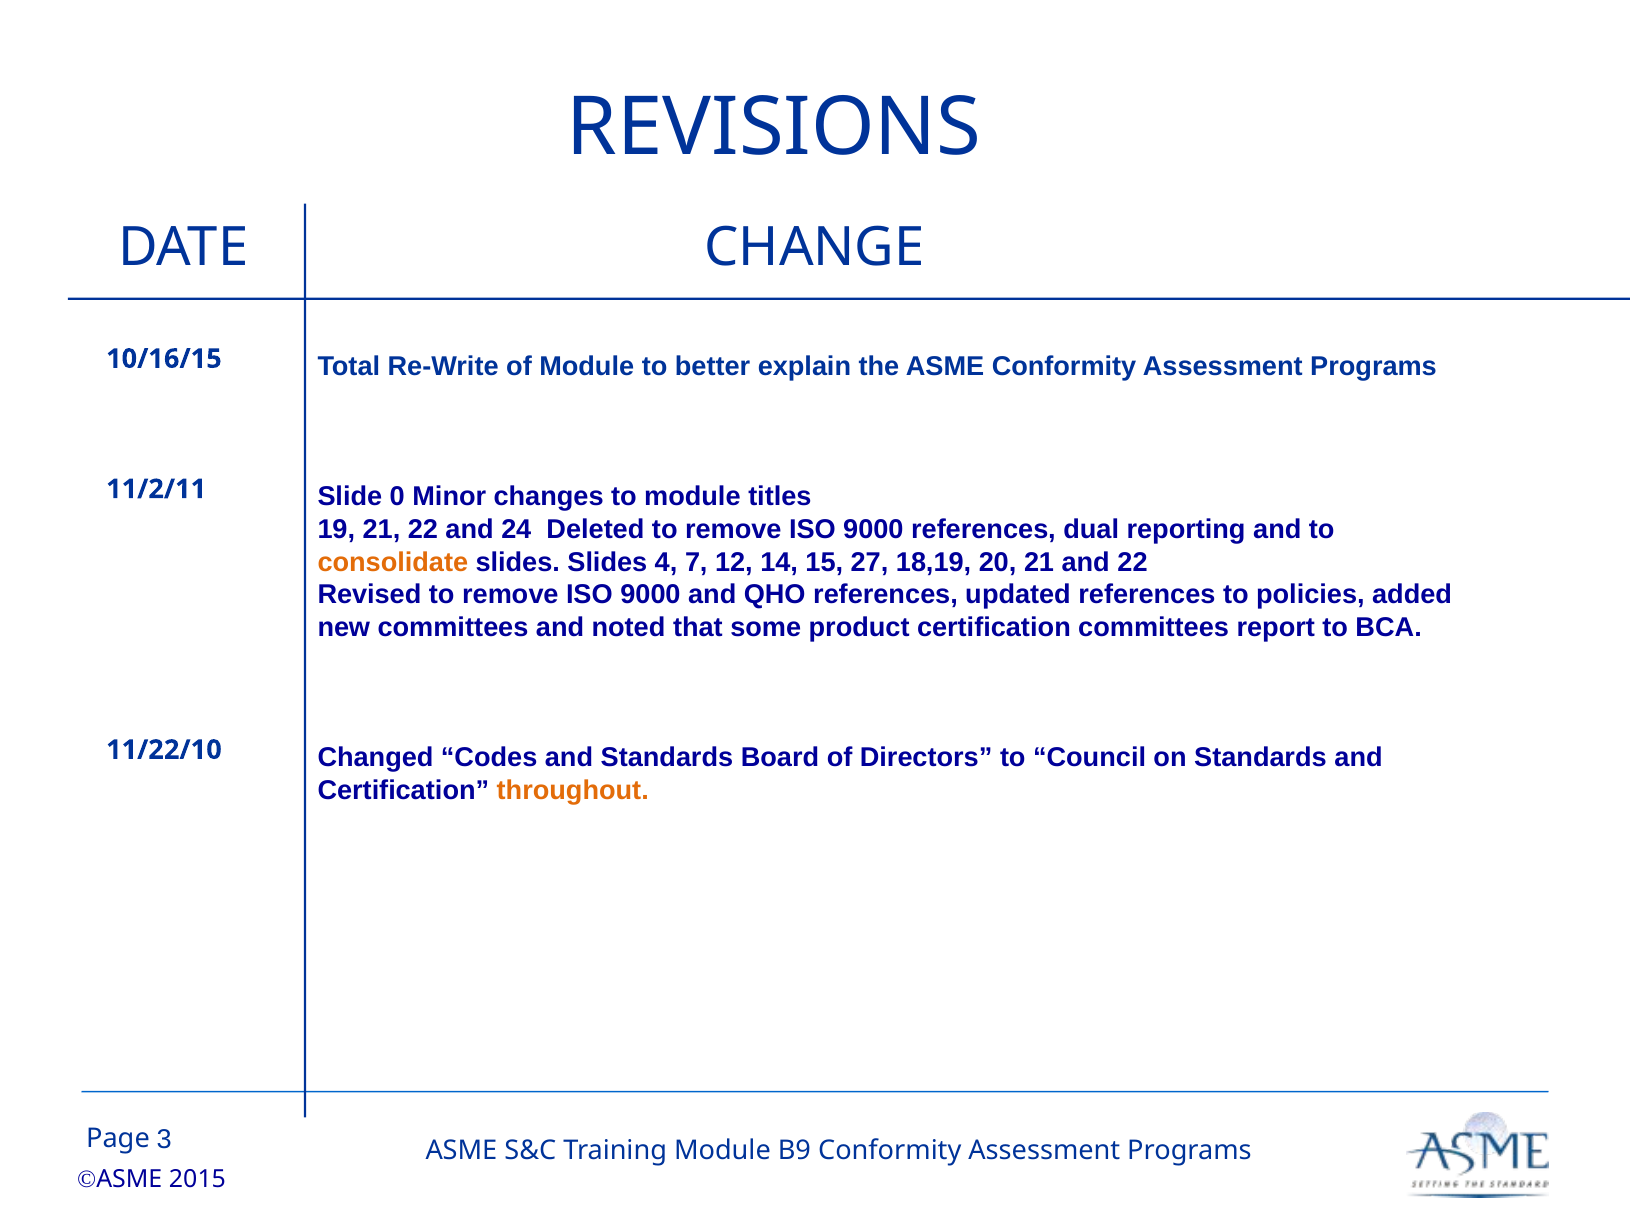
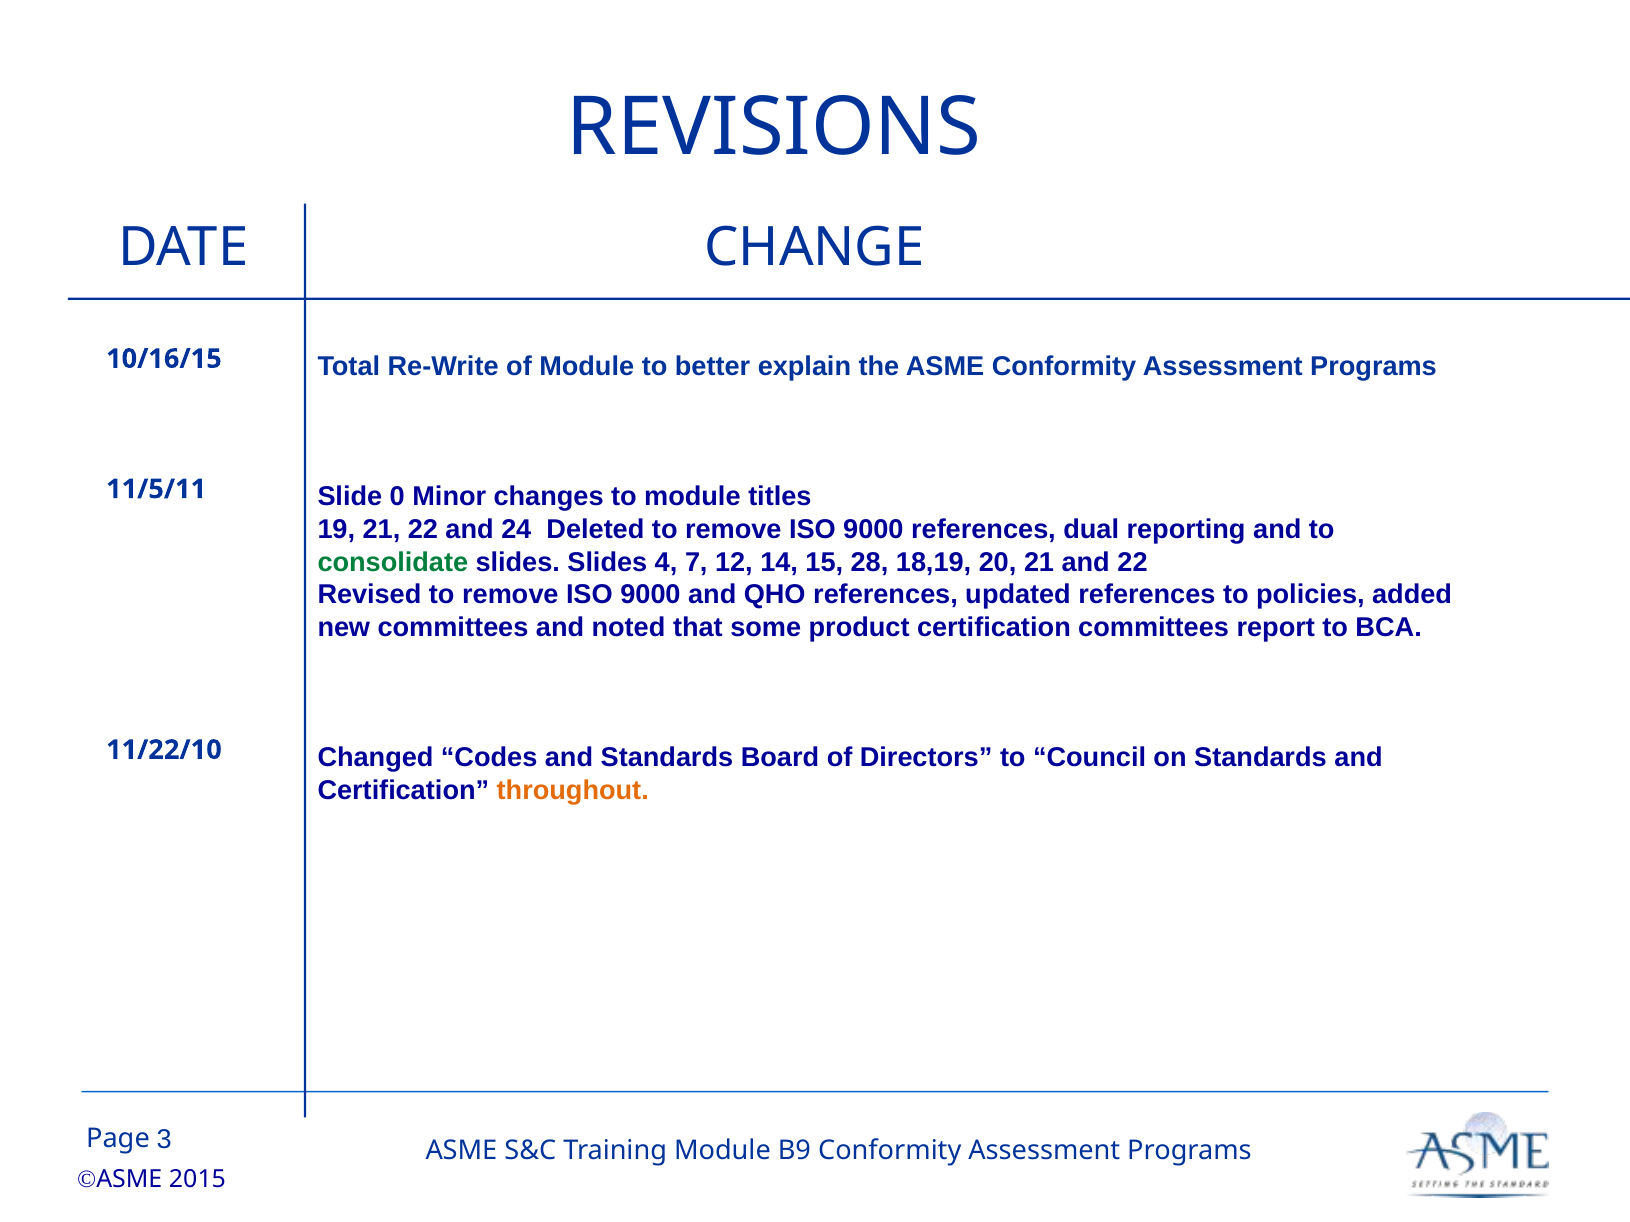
11/2/11: 11/2/11 -> 11/5/11
consolidate colour: orange -> green
27: 27 -> 28
